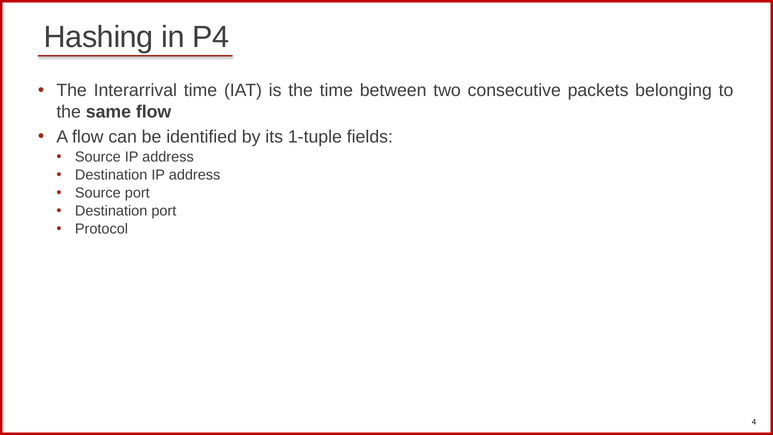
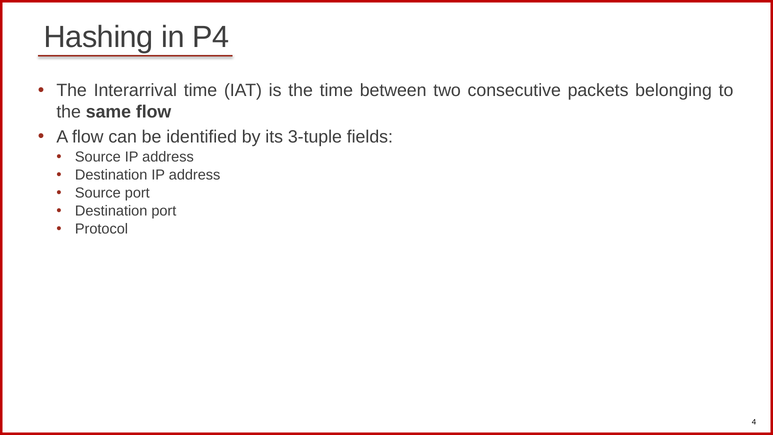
1-tuple: 1-tuple -> 3-tuple
